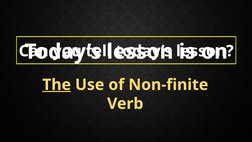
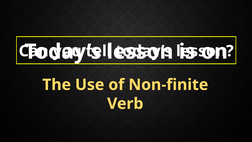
The underline: present -> none
